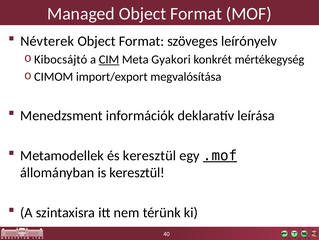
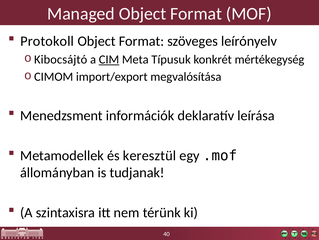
Névterek: Névterek -> Protokoll
Gyakori: Gyakori -> Típusuk
.mof underline: present -> none
is keresztül: keresztül -> tudjanak
